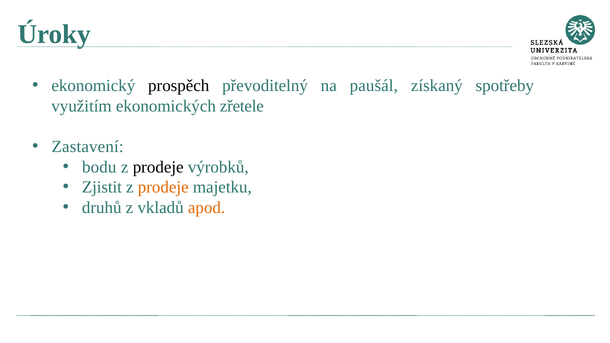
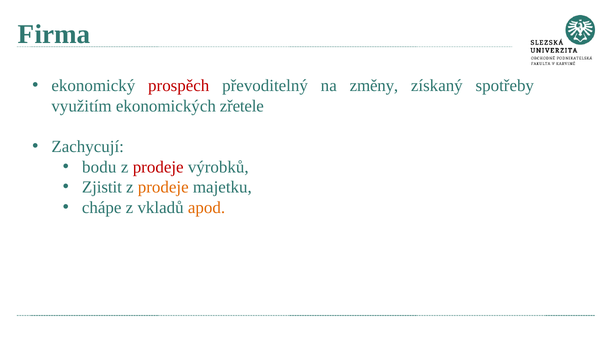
Úroky: Úroky -> Firma
prospěch colour: black -> red
paušál: paušál -> změny
Zastavení: Zastavení -> Zachycují
prodeje at (158, 167) colour: black -> red
druhů: druhů -> chápe
